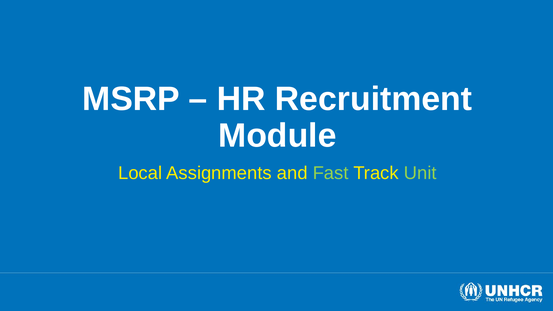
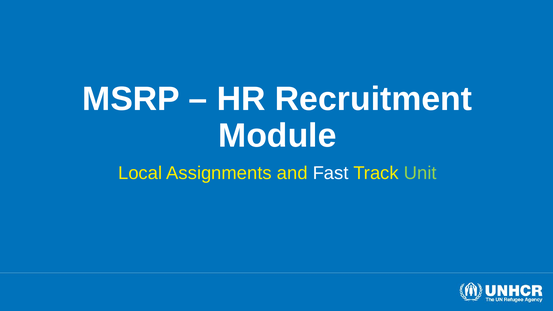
Fast colour: light green -> white
